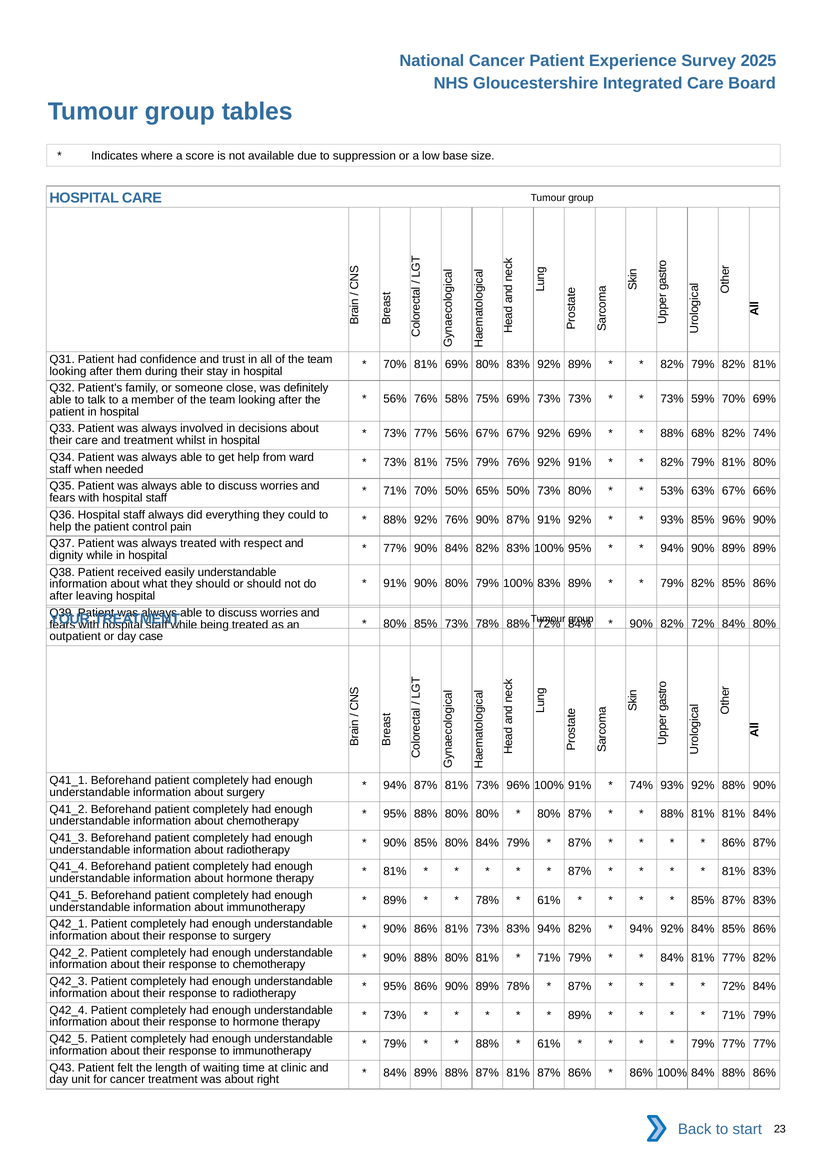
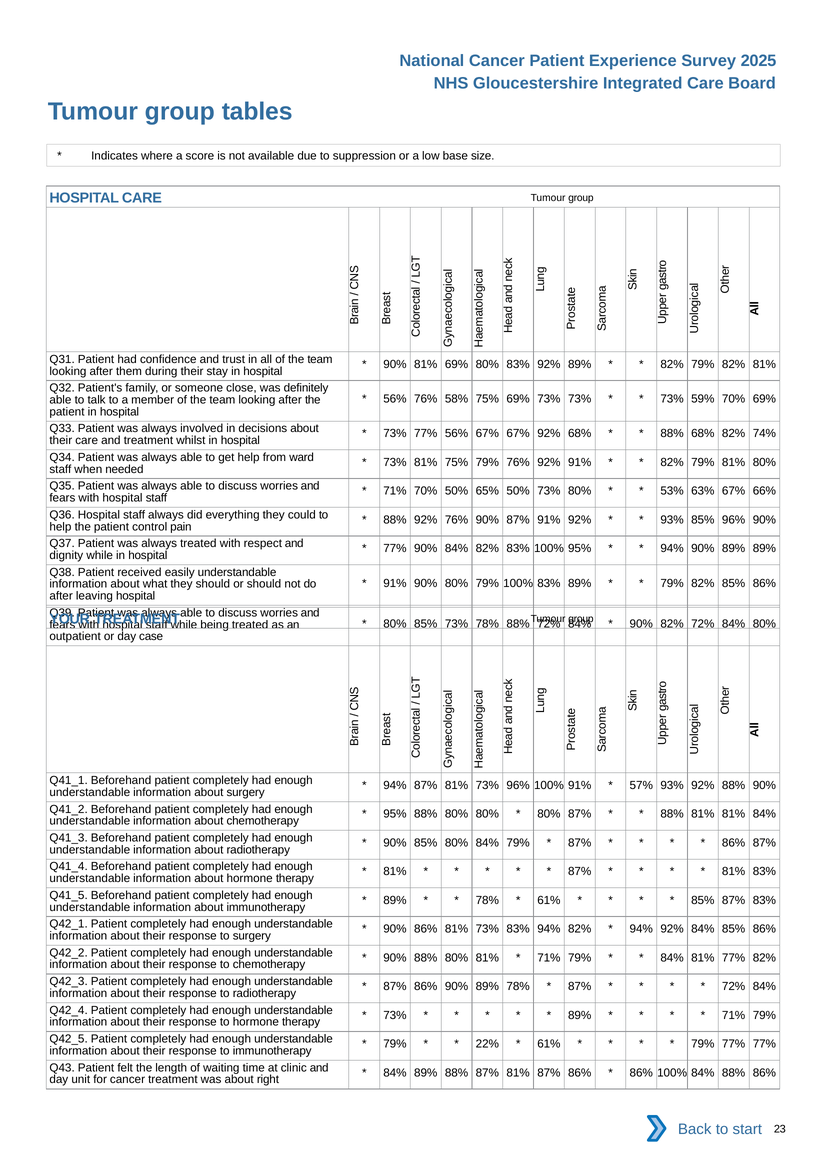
70% at (395, 364): 70% -> 90%
92% 69%: 69% -> 68%
74% at (641, 785): 74% -> 57%
95% at (395, 986): 95% -> 87%
88% at (487, 1044): 88% -> 22%
